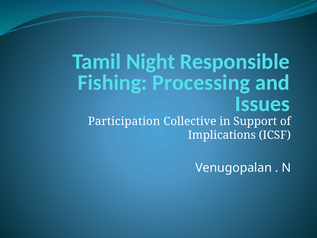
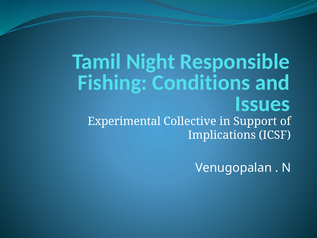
Processing: Processing -> Conditions
Participation: Participation -> Experimental
